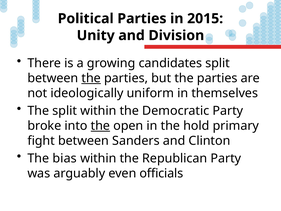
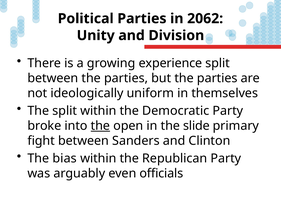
2015: 2015 -> 2062
candidates: candidates -> experience
the at (91, 78) underline: present -> none
hold: hold -> slide
